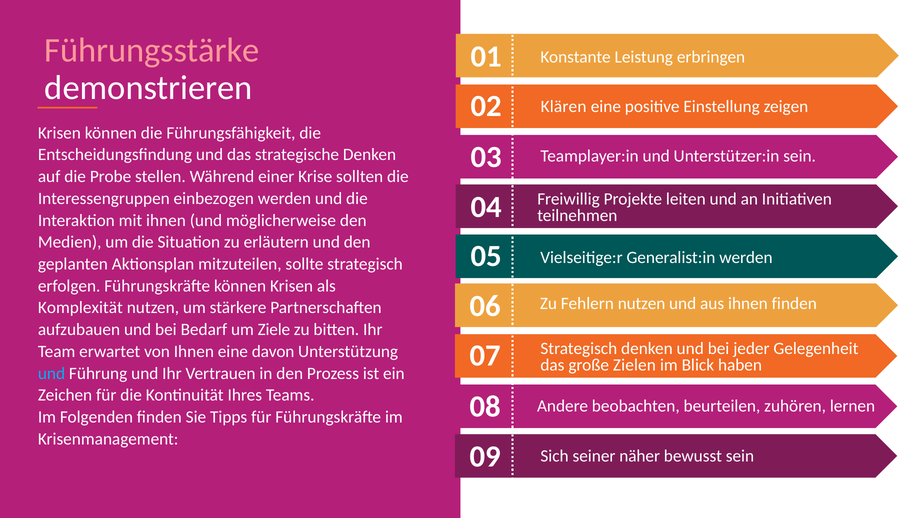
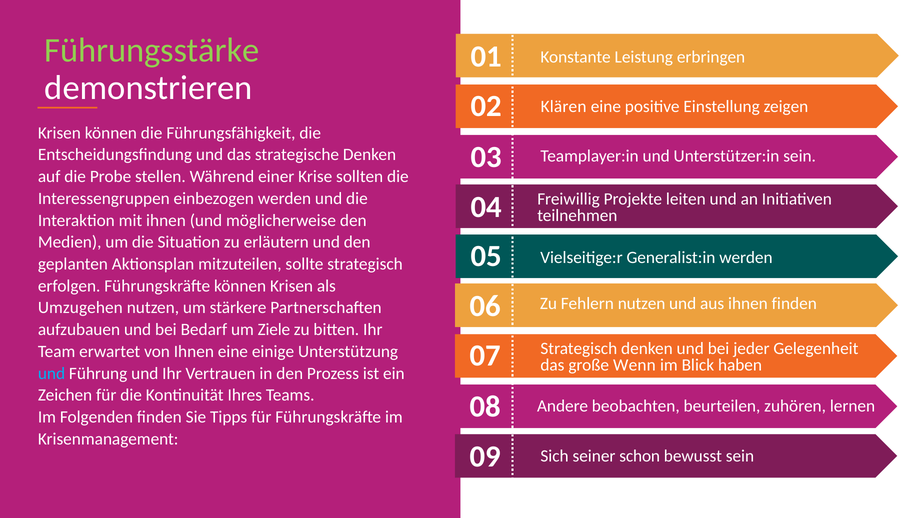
Führungsstärke colour: pink -> light green
Komplexität: Komplexität -> Umzugehen
davon: davon -> einige
Zielen: Zielen -> Wenn
näher: näher -> schon
